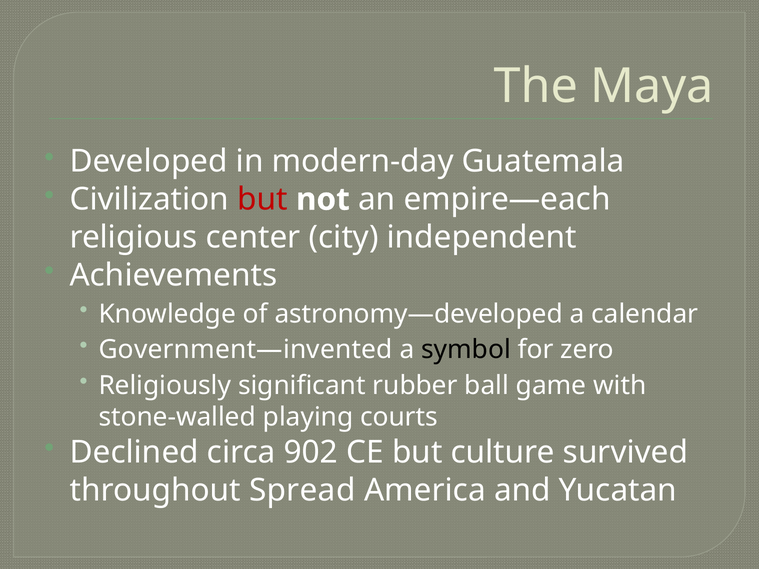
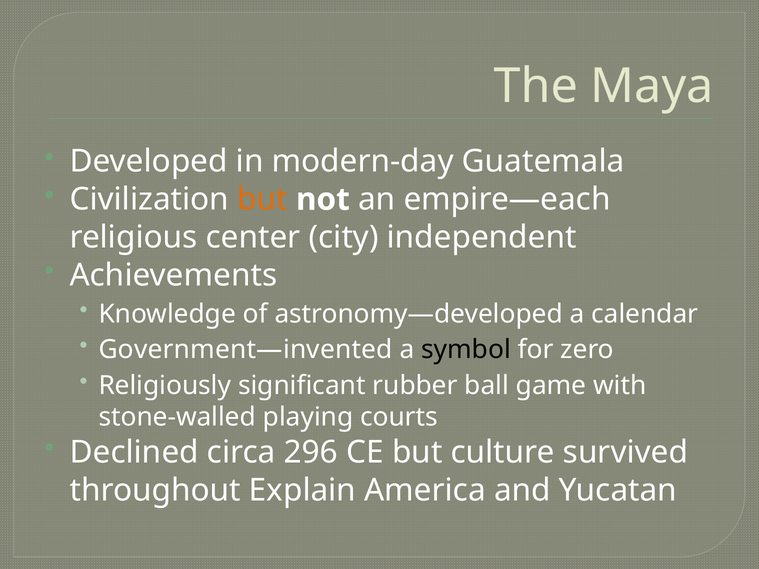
but at (262, 200) colour: red -> orange
902: 902 -> 296
Spread: Spread -> Explain
